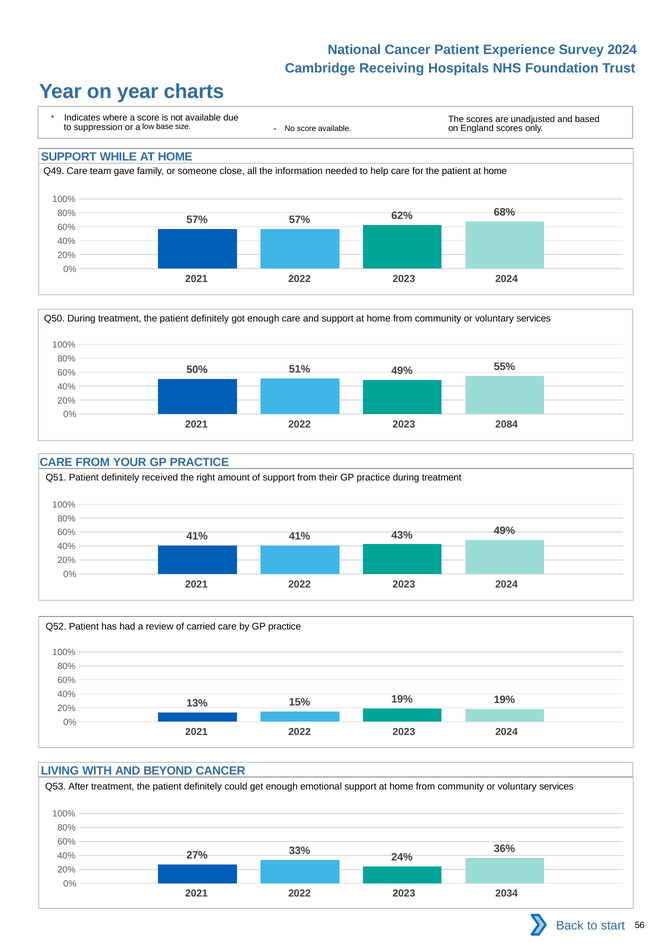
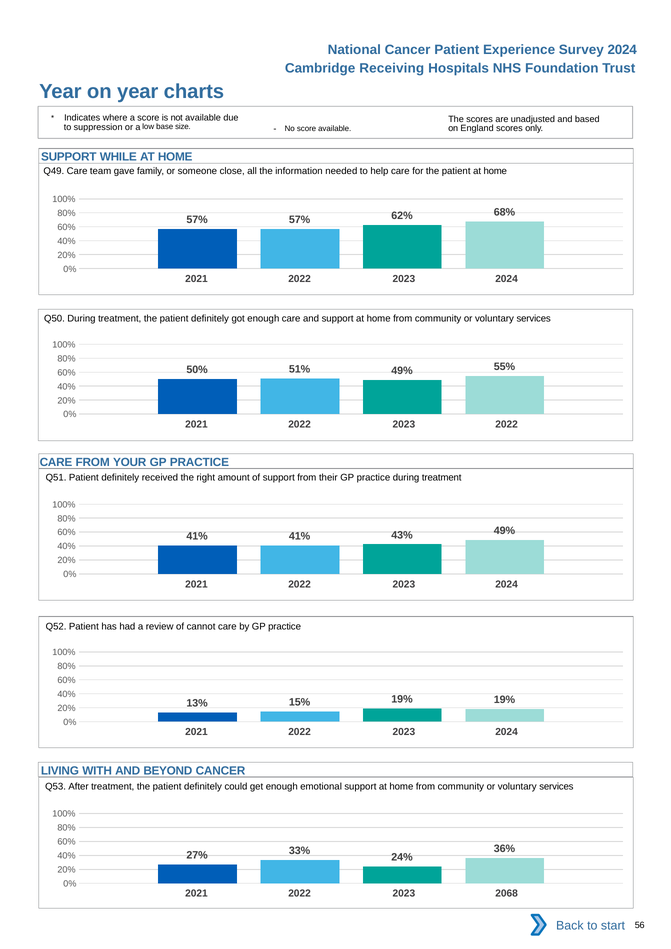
2023 2084: 2084 -> 2022
carried: carried -> cannot
2034: 2034 -> 2068
